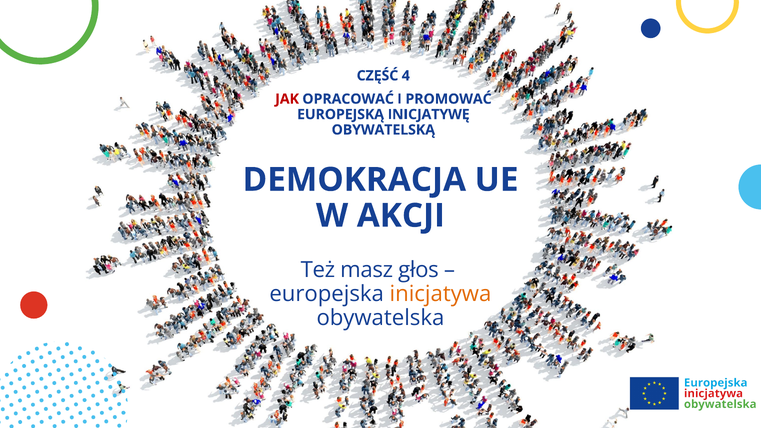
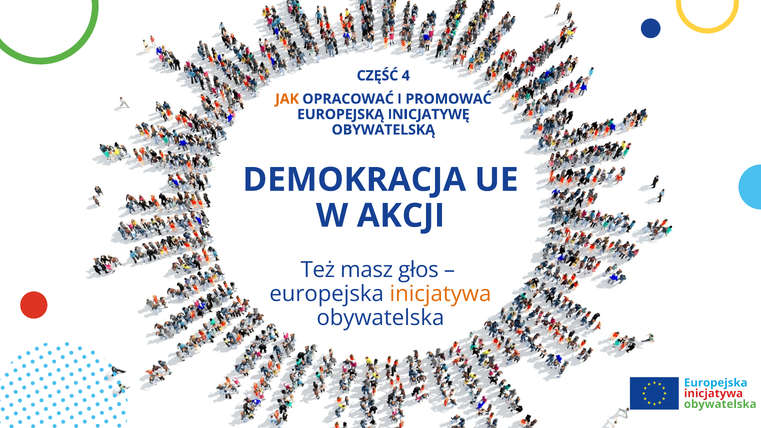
JAK colour: red -> orange
